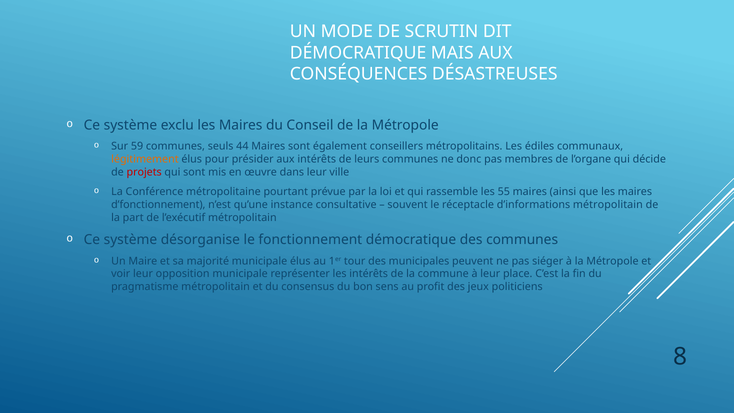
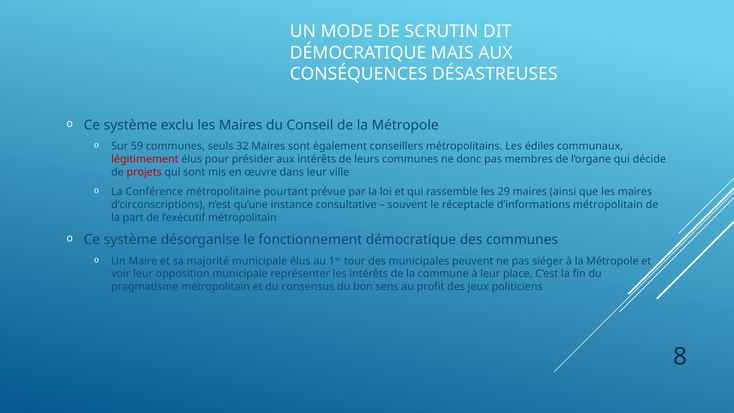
44: 44 -> 32
légitimement colour: orange -> red
55: 55 -> 29
d’fonctionnement: d’fonctionnement -> d’circonscriptions
